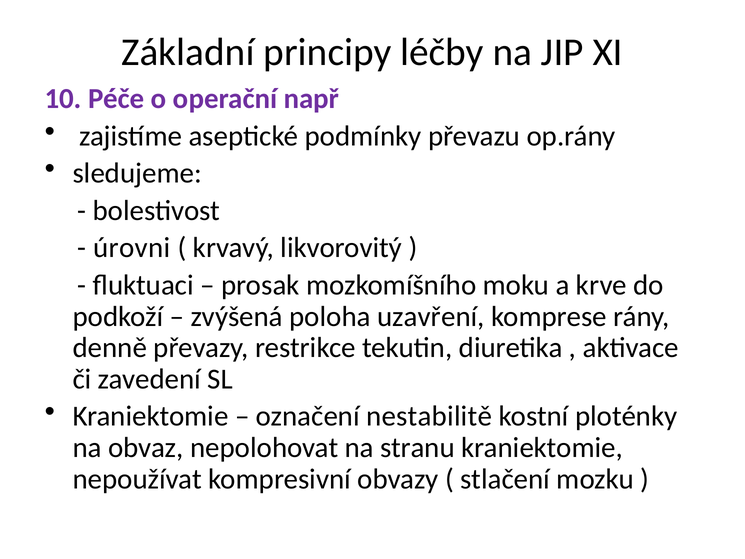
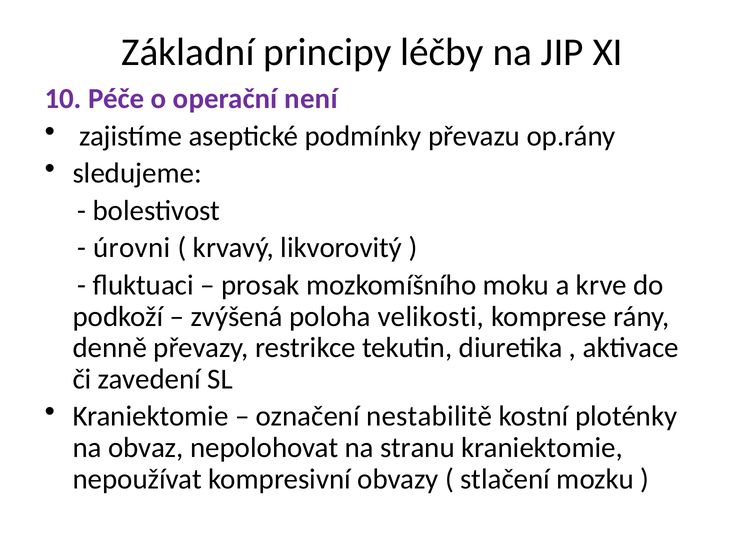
např: např -> není
uzavření: uzavření -> velikosti
